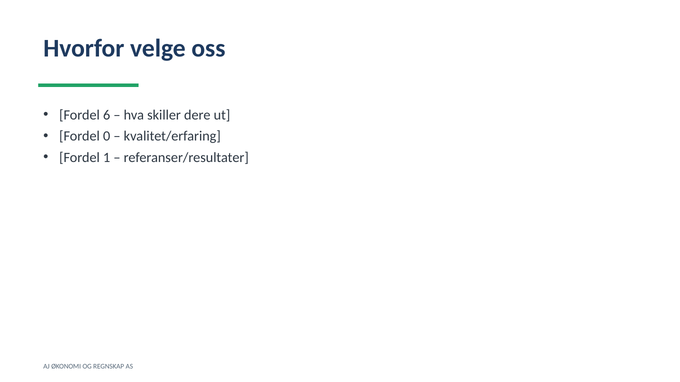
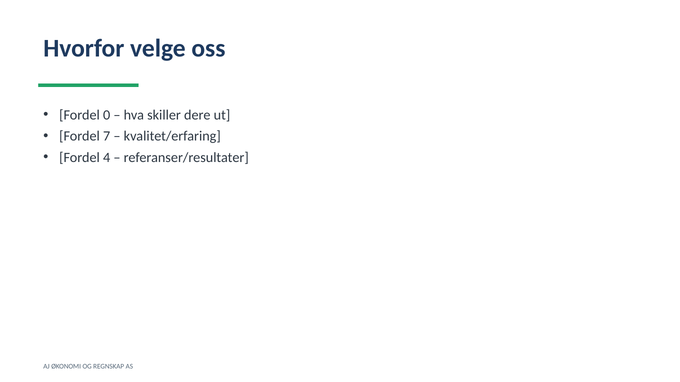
6: 6 -> 0
0: 0 -> 7
1: 1 -> 4
